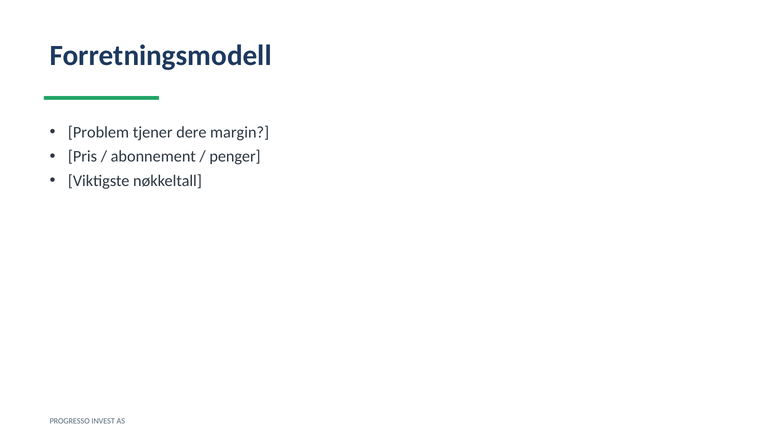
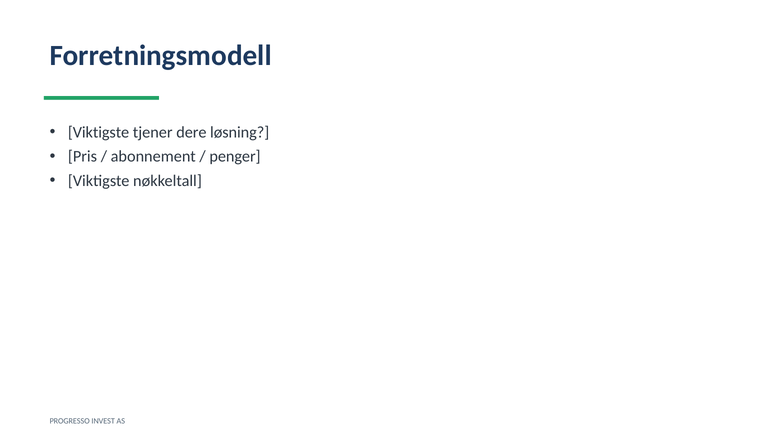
Problem at (98, 132): Problem -> Viktigste
margin: margin -> løsning
